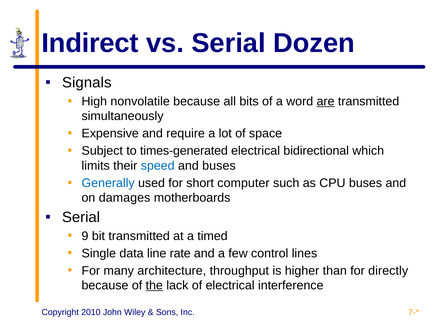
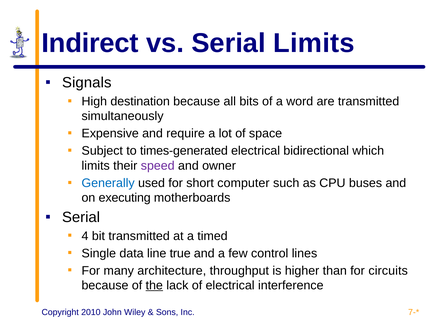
Serial Dozen: Dozen -> Limits
nonvolatile: nonvolatile -> destination
are underline: present -> none
speed colour: blue -> purple
and buses: buses -> owner
damages: damages -> executing
9: 9 -> 4
rate: rate -> true
directly: directly -> circuits
